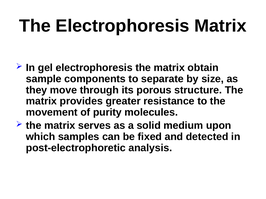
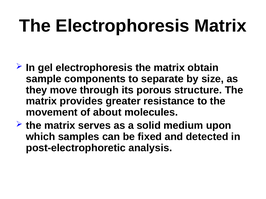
purity: purity -> about
